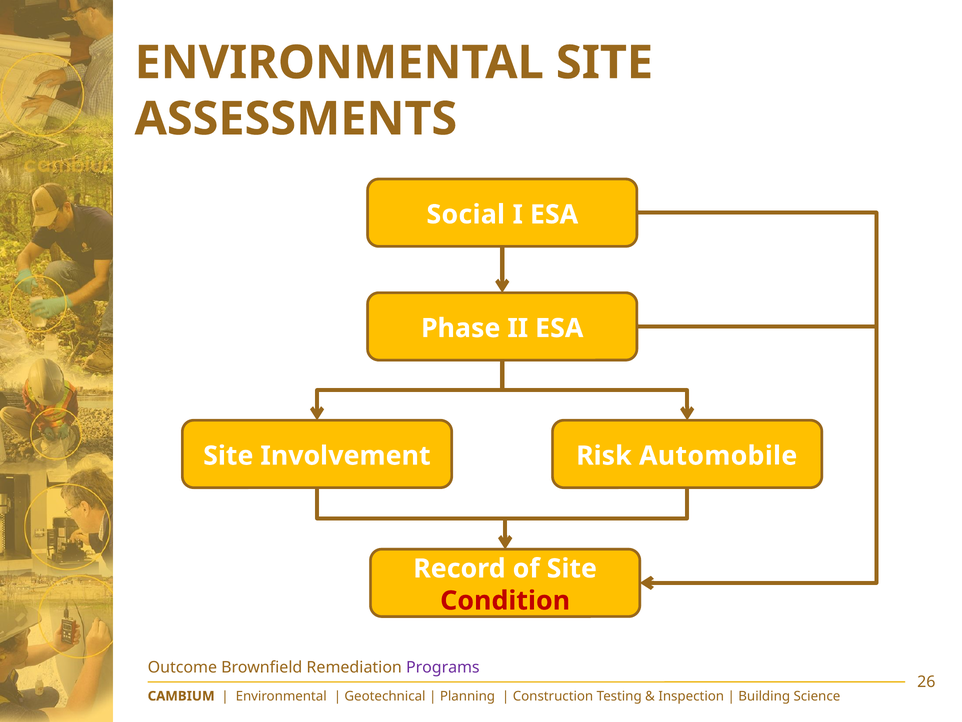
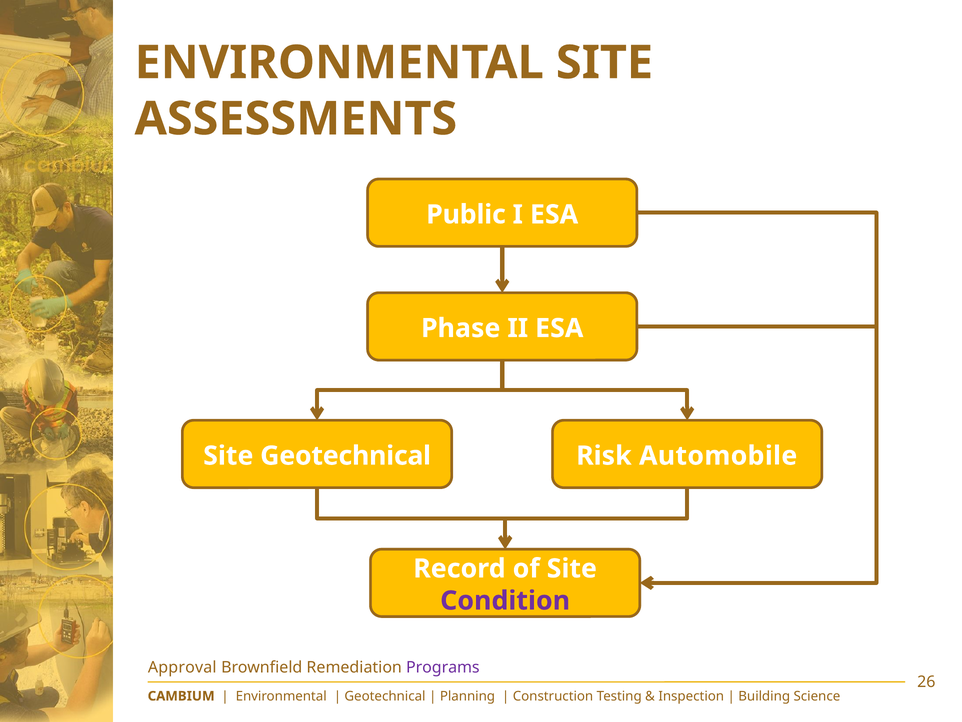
Social: Social -> Public
Site Involvement: Involvement -> Geotechnical
Condition colour: red -> purple
Outcome: Outcome -> Approval
